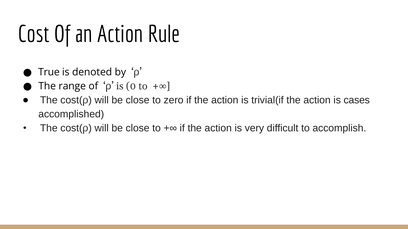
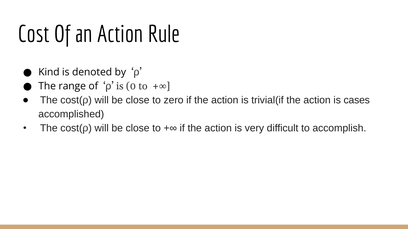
True: True -> Kind
